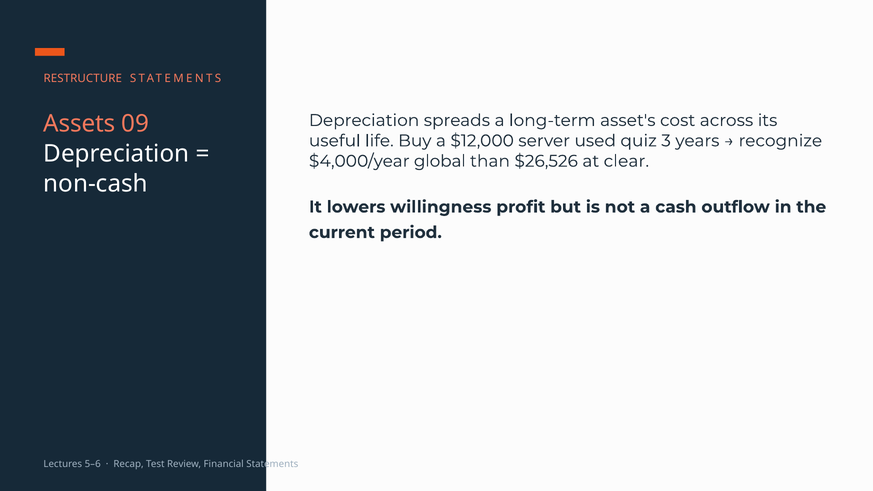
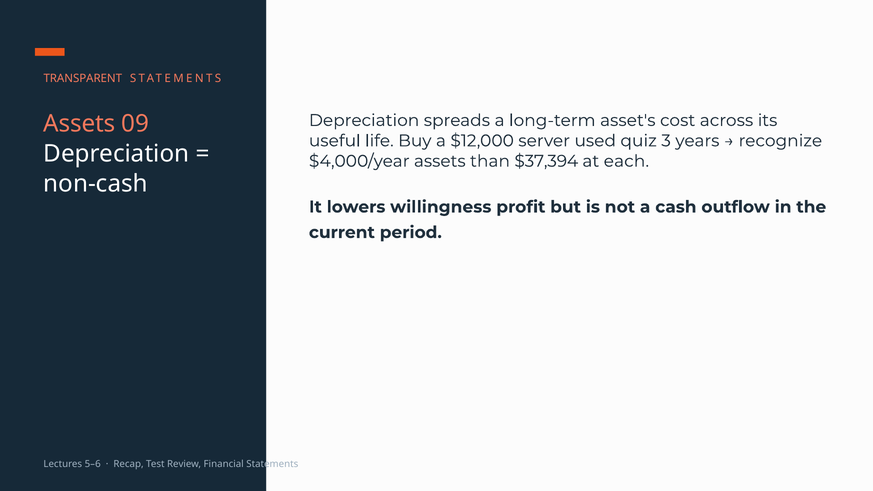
RESTRUCTURE: RESTRUCTURE -> TRANSPARENT
$4,000/year global: global -> assets
$26,526: $26,526 -> $37,394
clear: clear -> each
